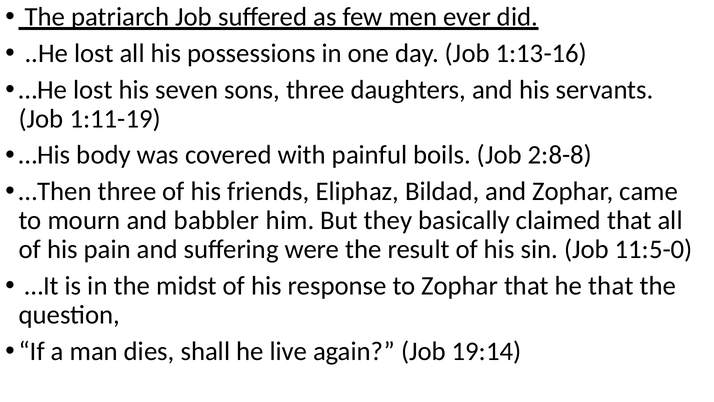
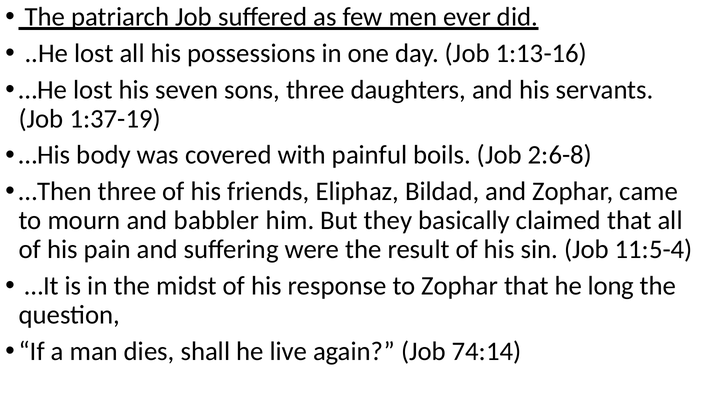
1:11-19: 1:11-19 -> 1:37-19
2:8-8: 2:8-8 -> 2:6-8
11:5-0: 11:5-0 -> 11:5-4
he that: that -> long
19:14: 19:14 -> 74:14
